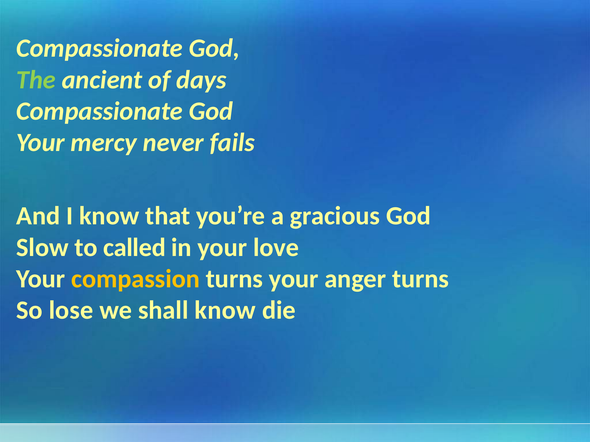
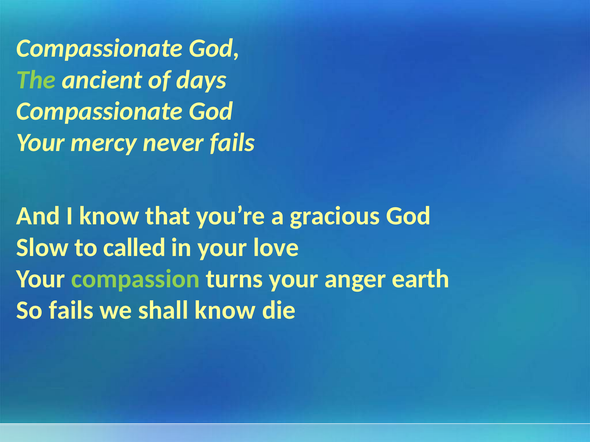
compassion colour: yellow -> light green
anger turns: turns -> earth
So lose: lose -> fails
